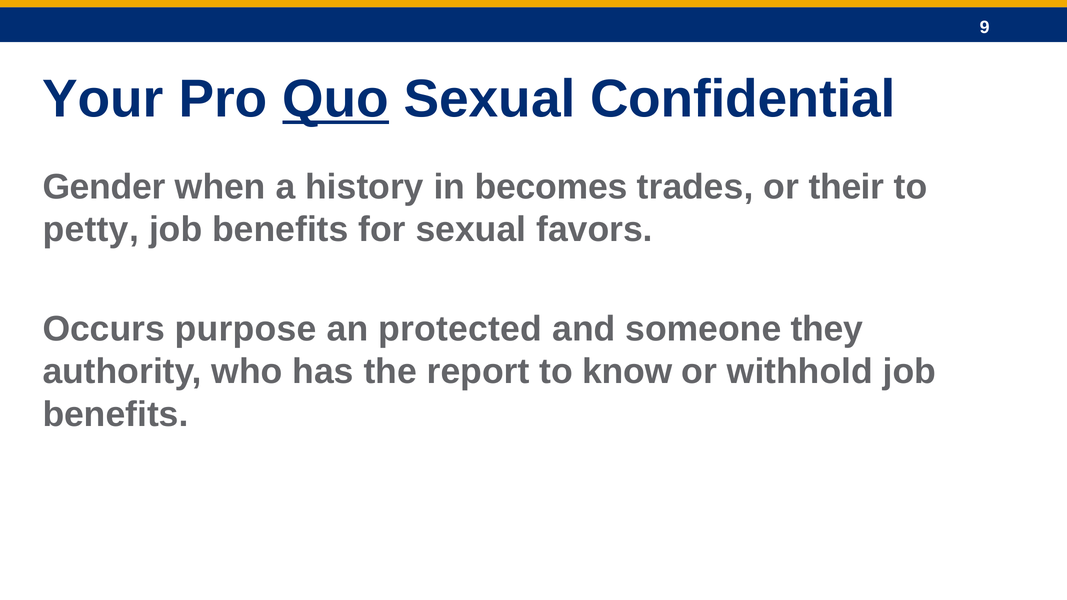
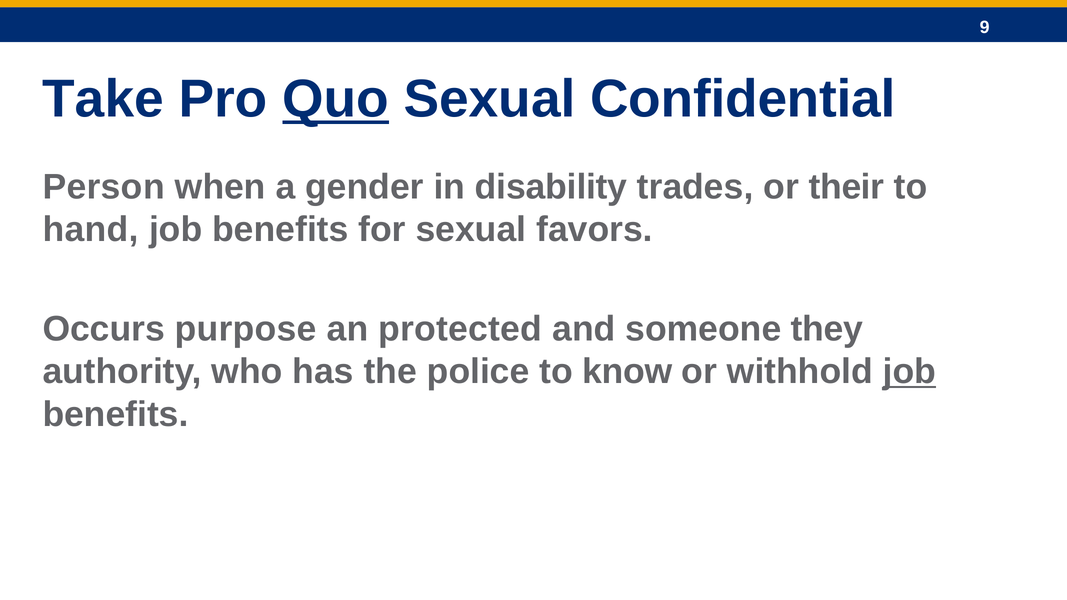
Your: Your -> Take
Gender: Gender -> Person
history: history -> gender
becomes: becomes -> disability
petty: petty -> hand
report: report -> police
job at (909, 372) underline: none -> present
